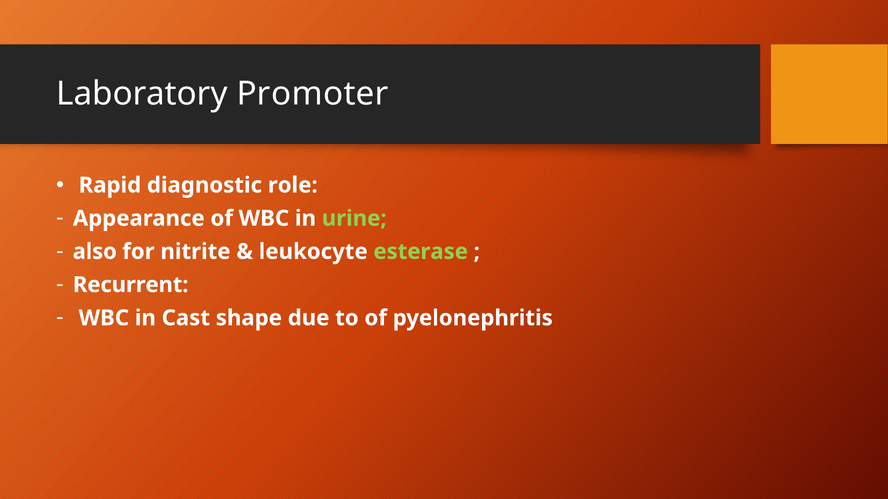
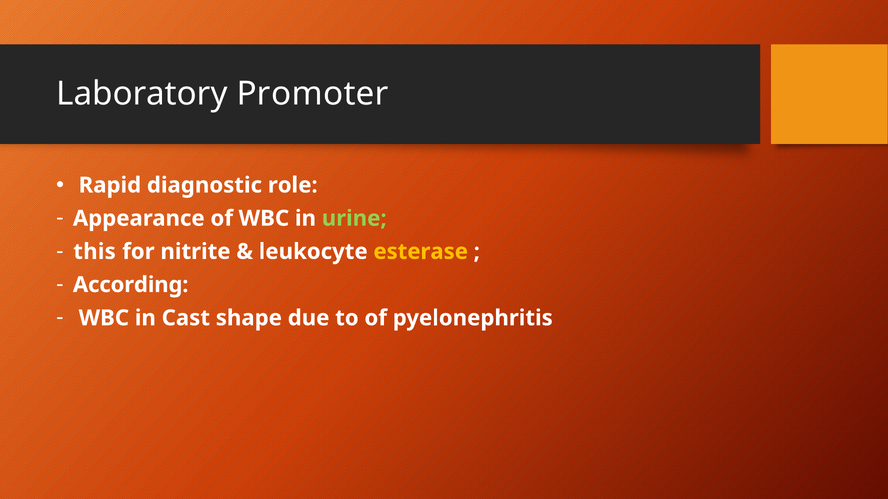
also: also -> this
esterase colour: light green -> yellow
Recurrent: Recurrent -> According
